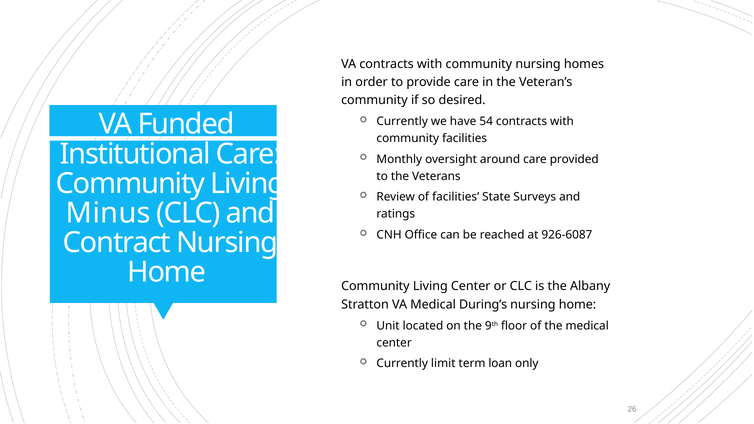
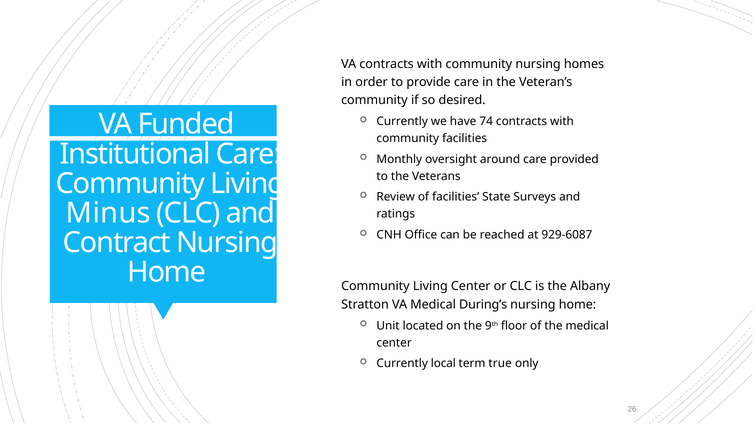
54: 54 -> 74
926-6087: 926-6087 -> 929-6087
limit: limit -> local
loan: loan -> true
